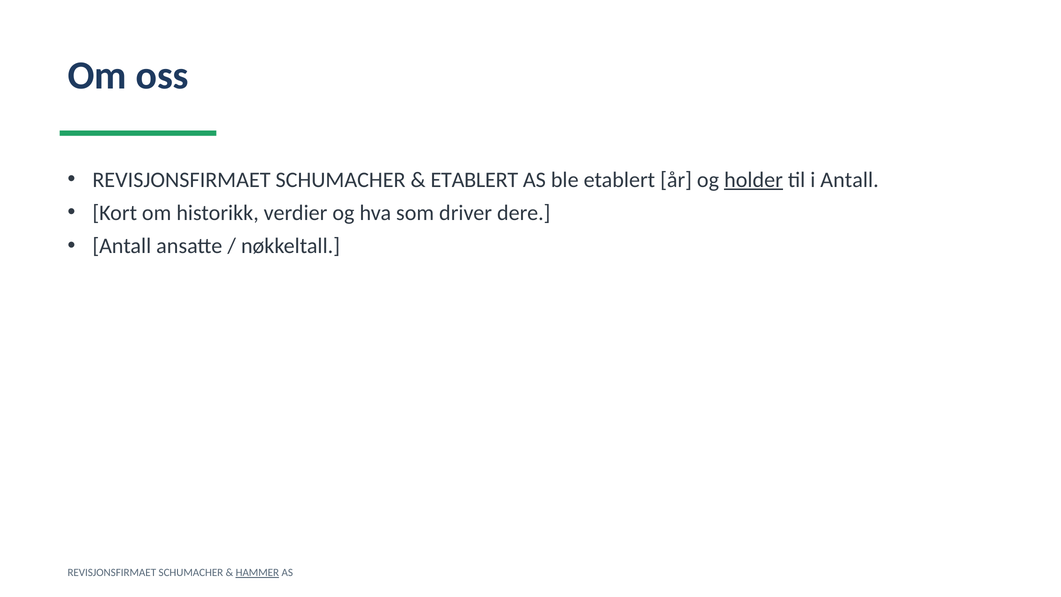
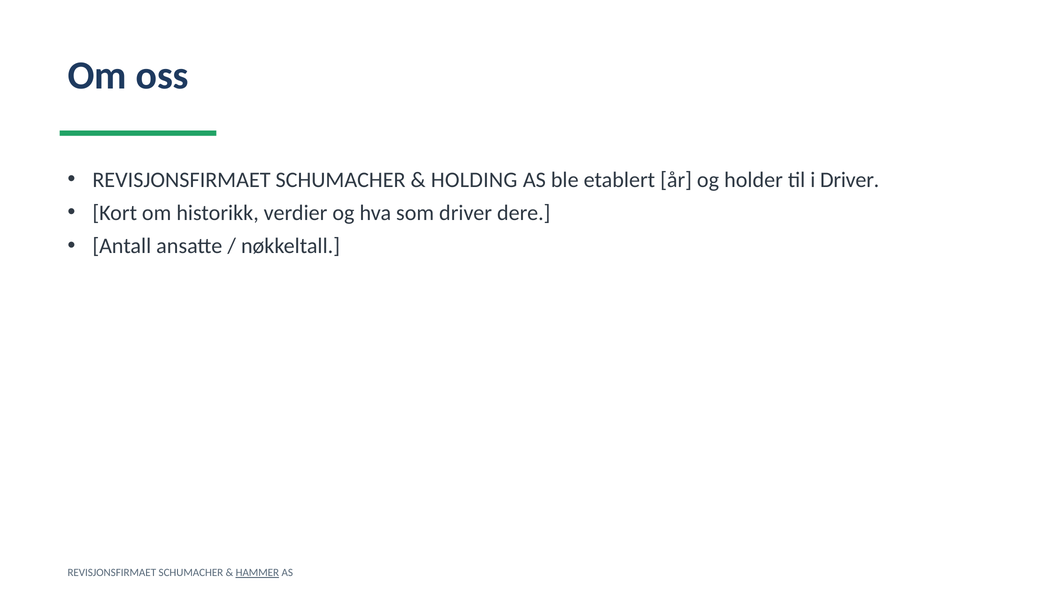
ETABLERT at (474, 180): ETABLERT -> HOLDING
holder underline: present -> none
i Antall: Antall -> Driver
